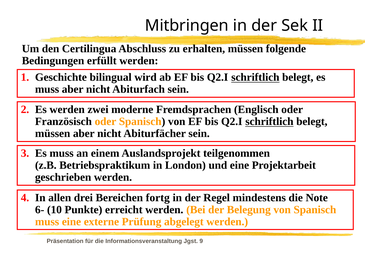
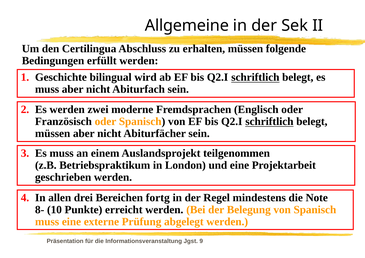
Mitbringen: Mitbringen -> Allgemeine
6-: 6- -> 8-
